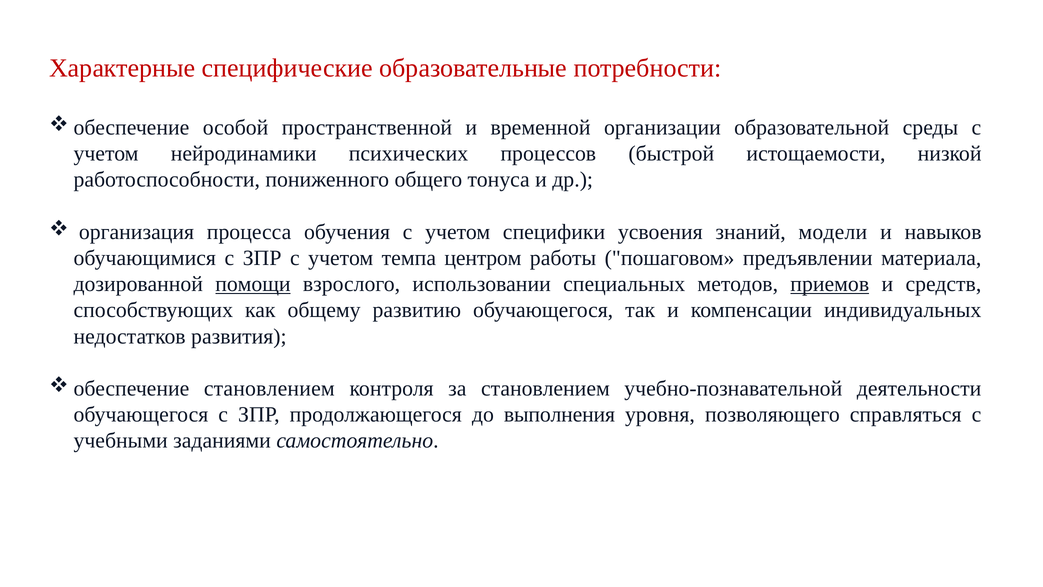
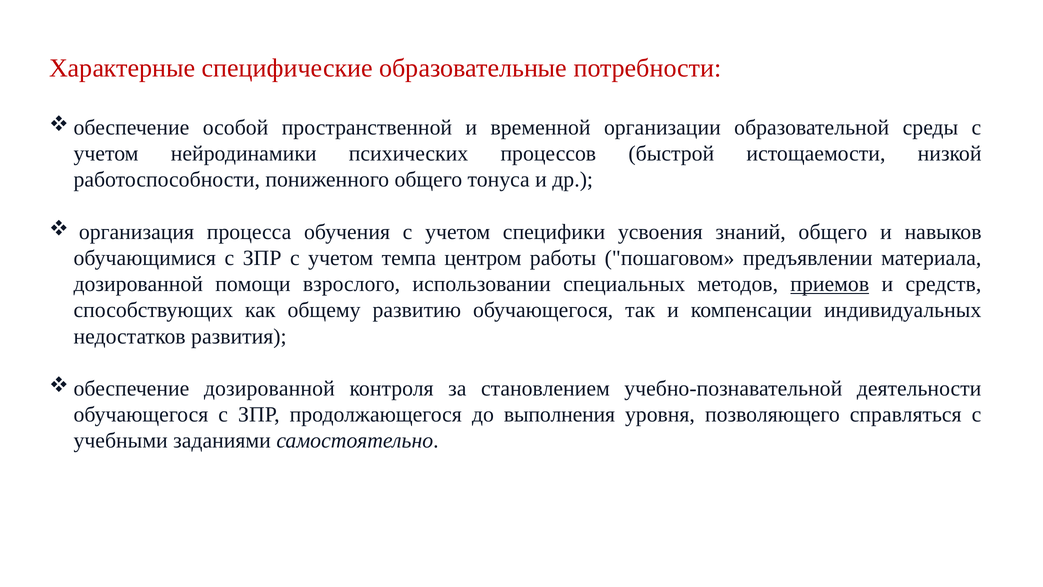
знаний модели: модели -> общего
помощи underline: present -> none
становлением at (269, 388): становлением -> дозированной
